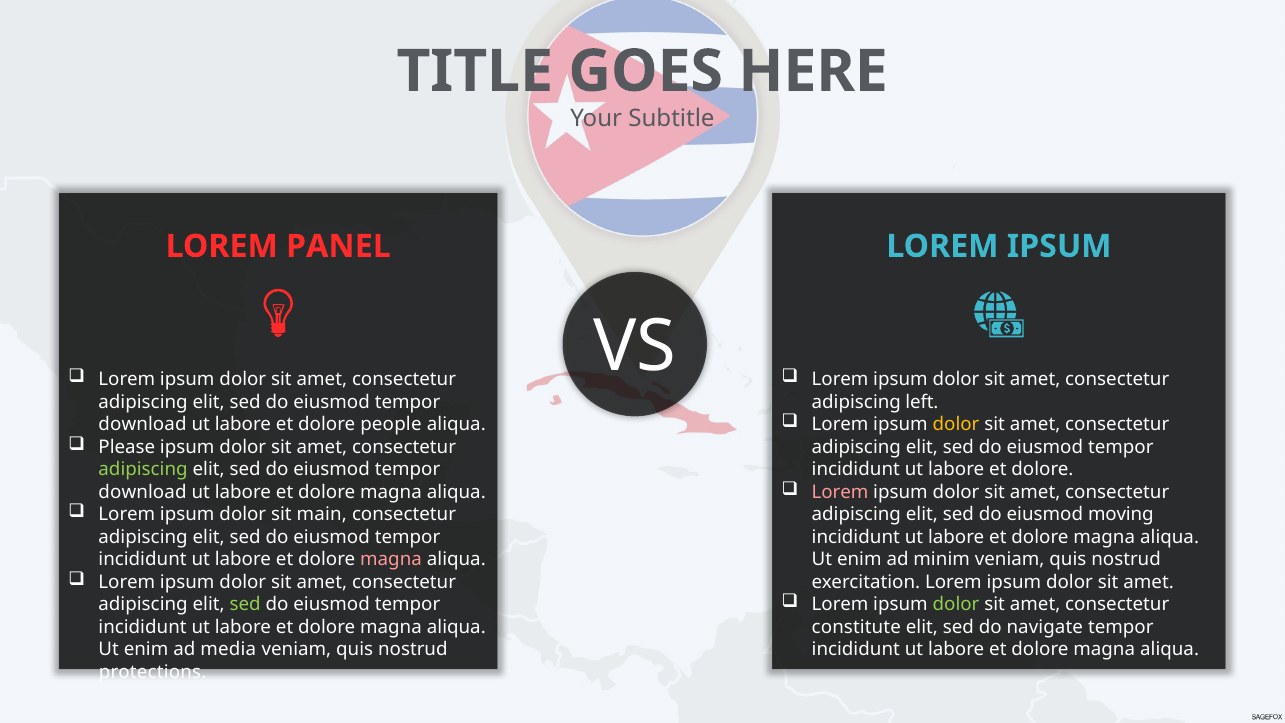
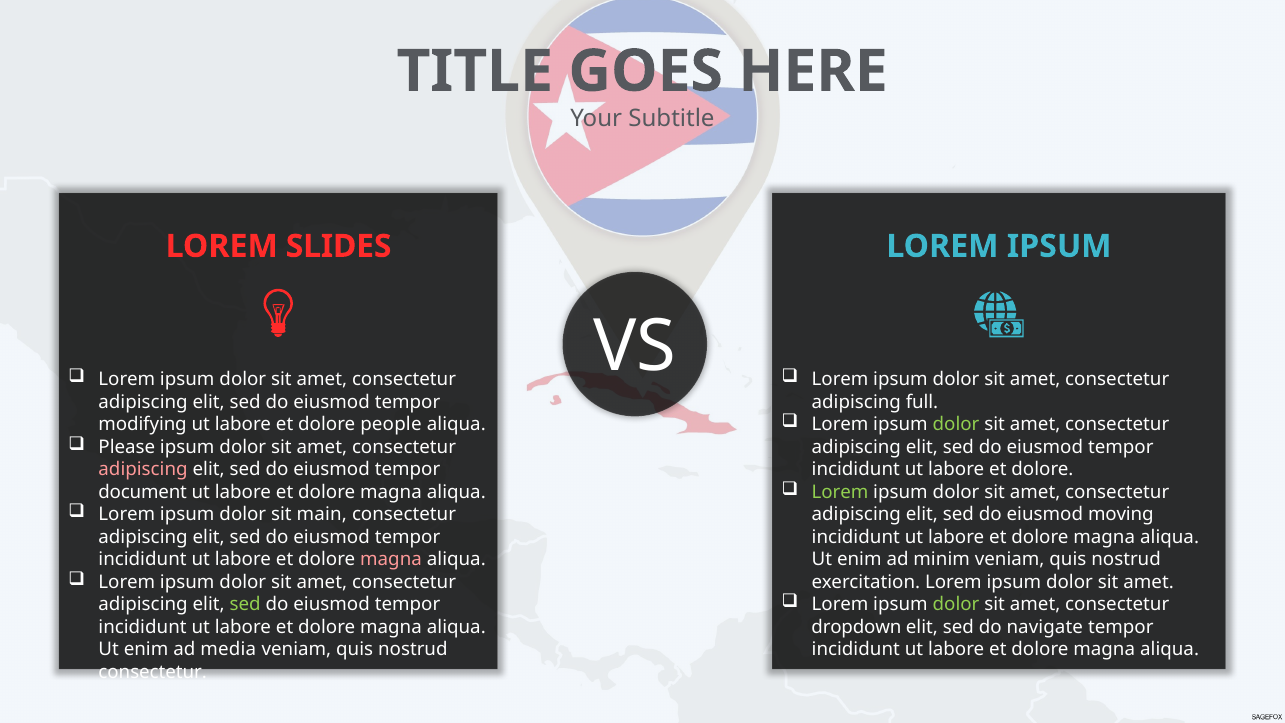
PANEL: PANEL -> SLIDES
left: left -> full
dolor at (956, 425) colour: yellow -> light green
download at (143, 425): download -> modifying
adipiscing at (143, 470) colour: light green -> pink
Lorem at (840, 492) colour: pink -> light green
download at (143, 492): download -> document
constitute: constitute -> dropdown
protections at (153, 672): protections -> consectetur
